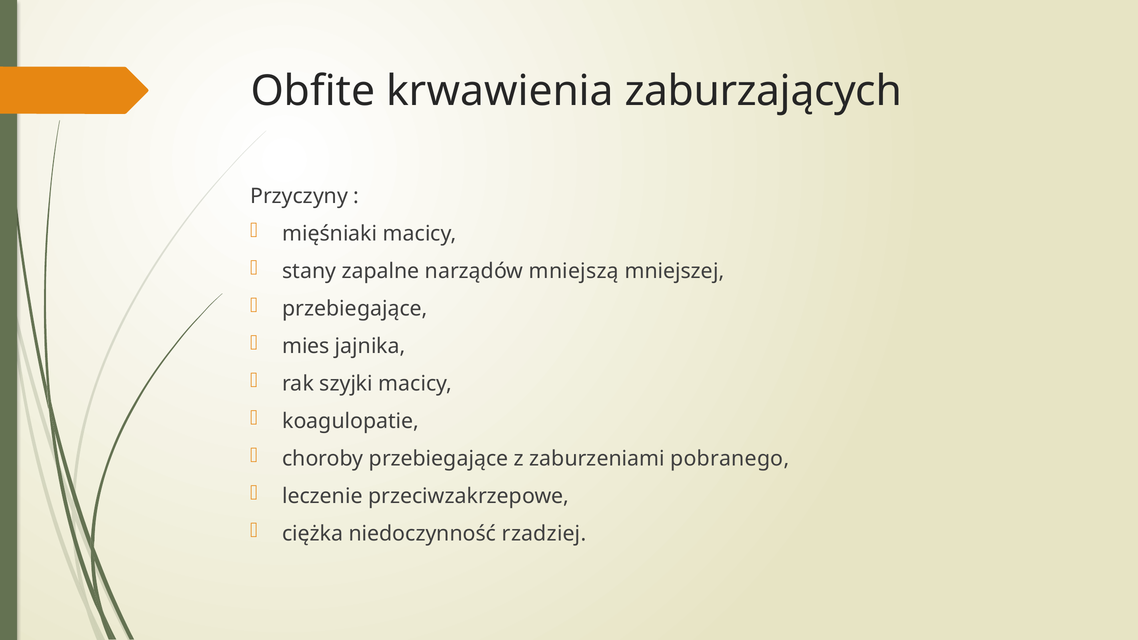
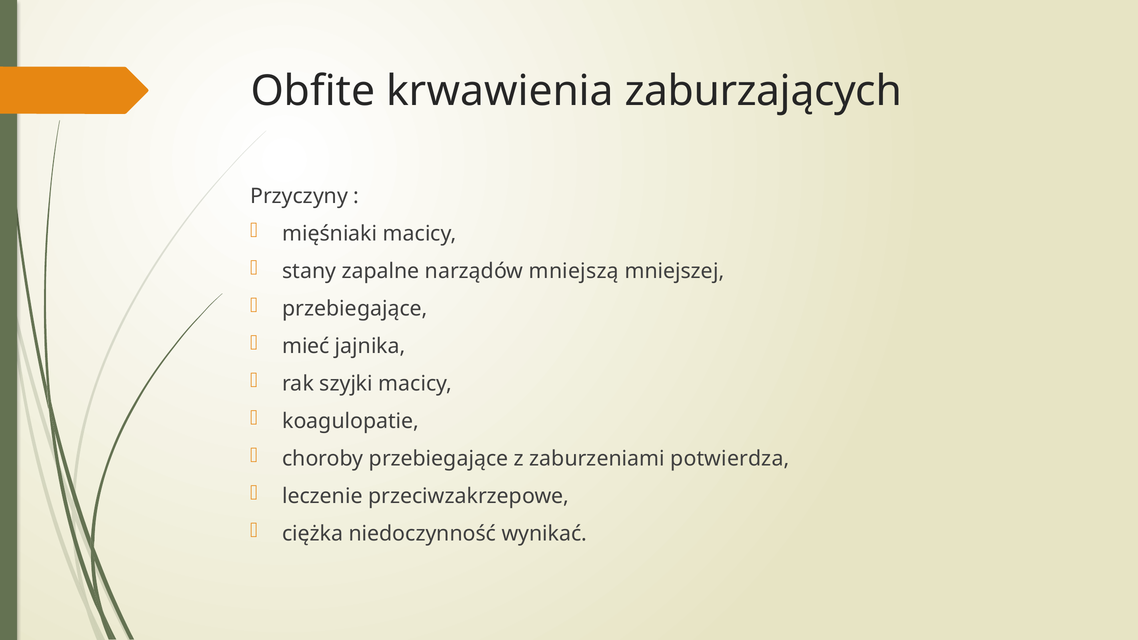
mies: mies -> mieć
pobranego: pobranego -> potwierdza
rzadziej: rzadziej -> wynikać
